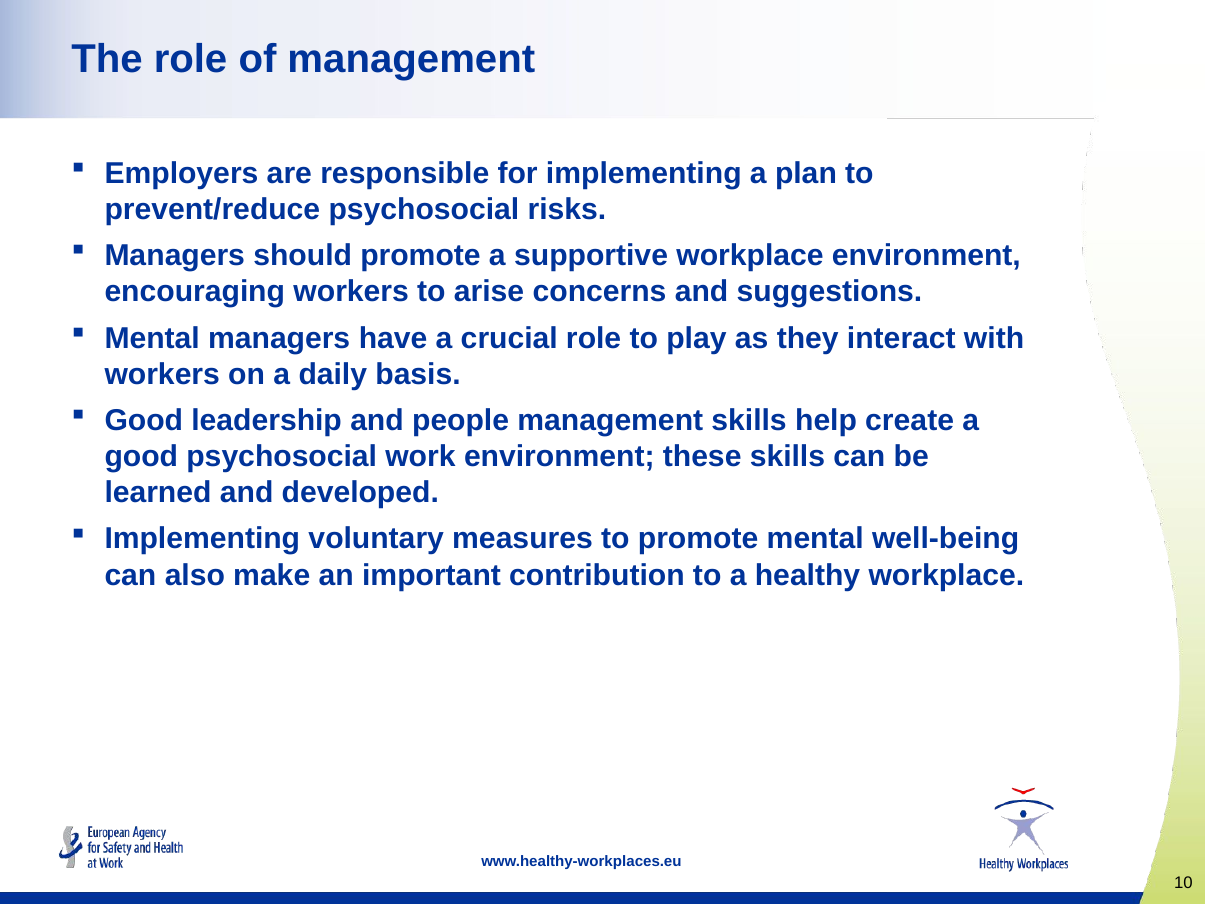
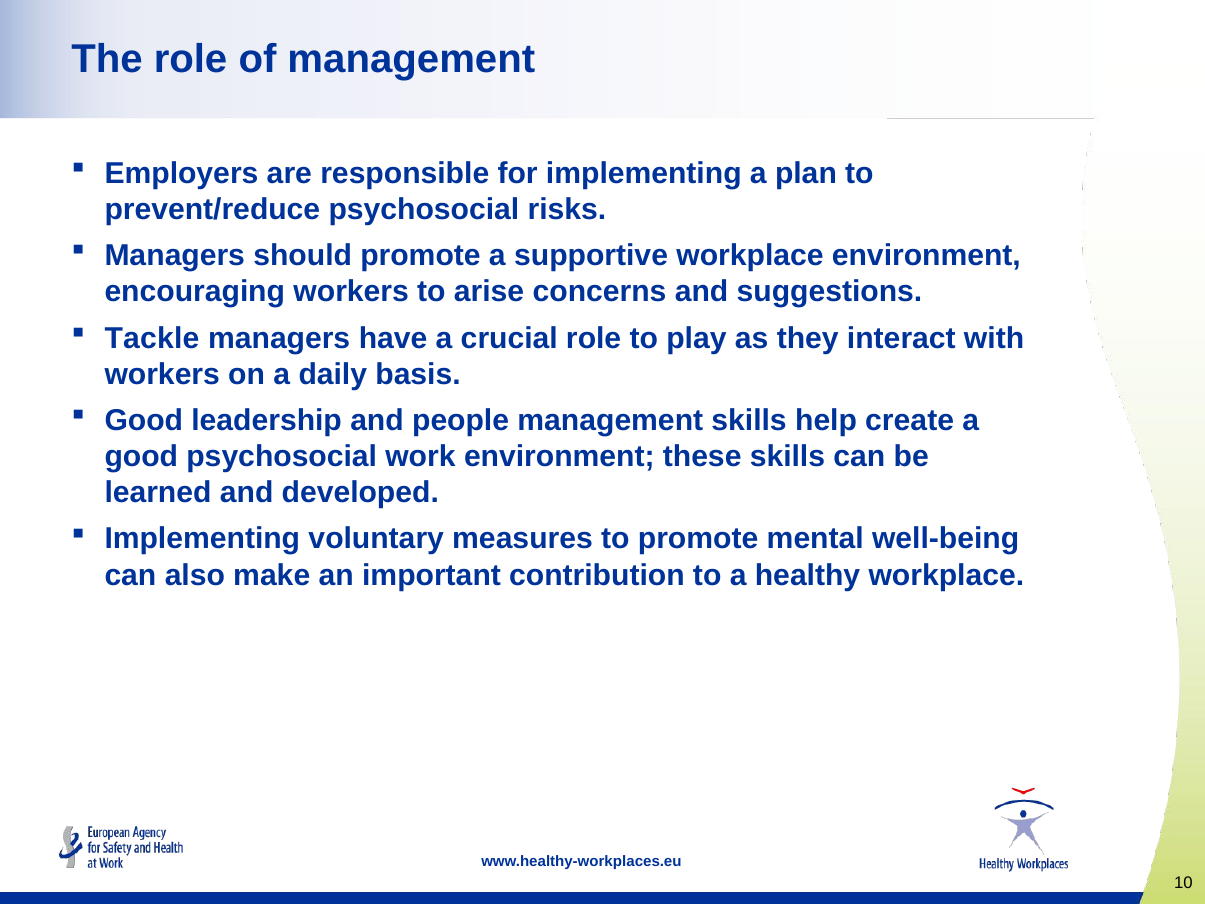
Mental at (152, 338): Mental -> Tackle
